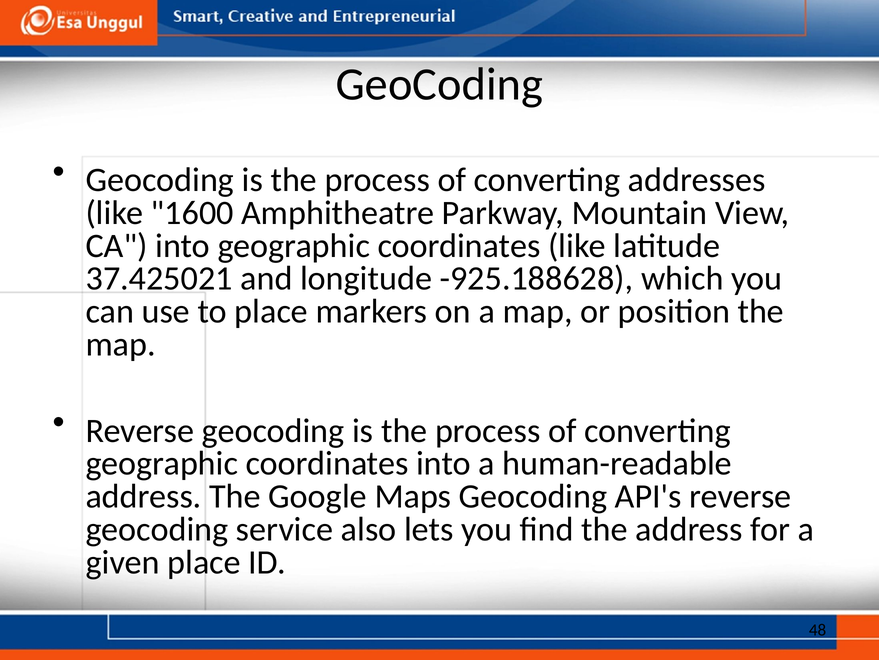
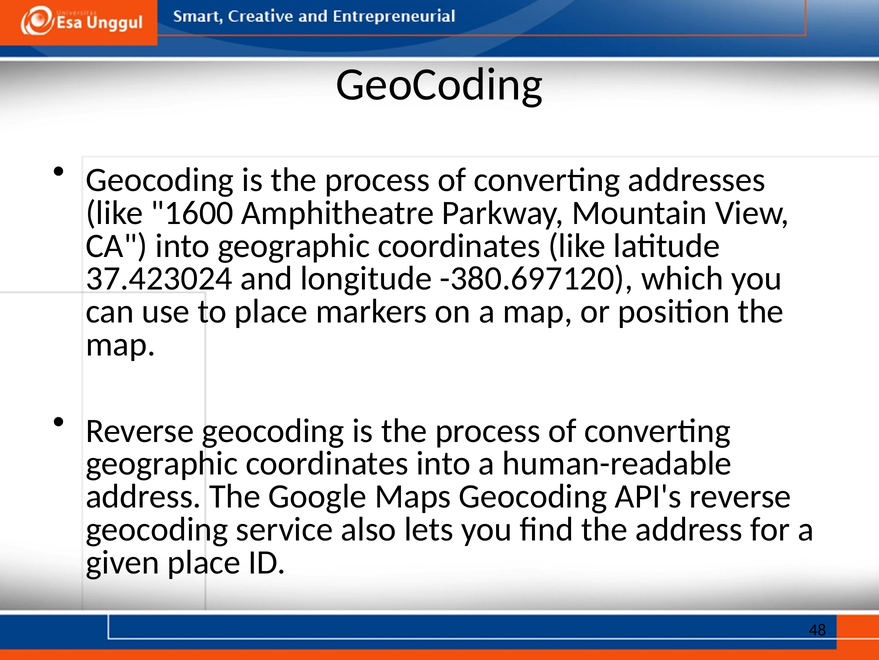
37.425021: 37.425021 -> 37.423024
-925.188628: -925.188628 -> -380.697120
